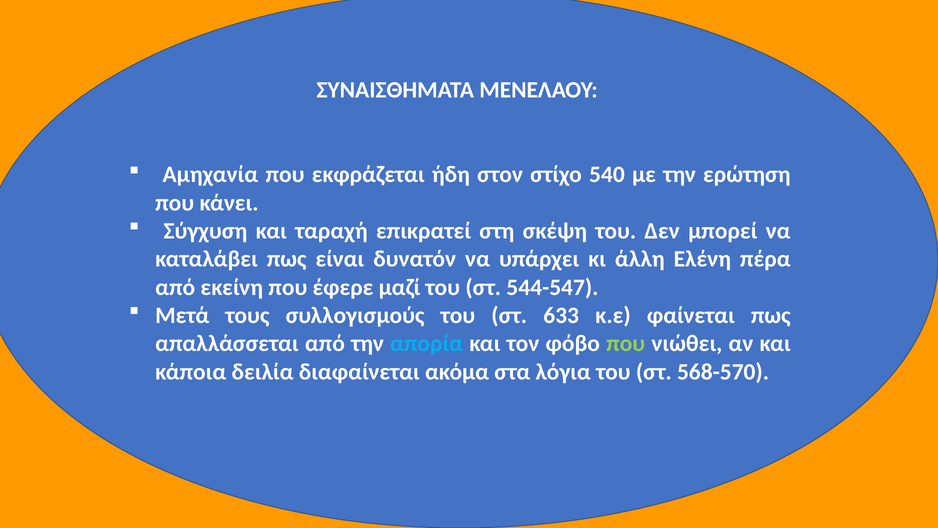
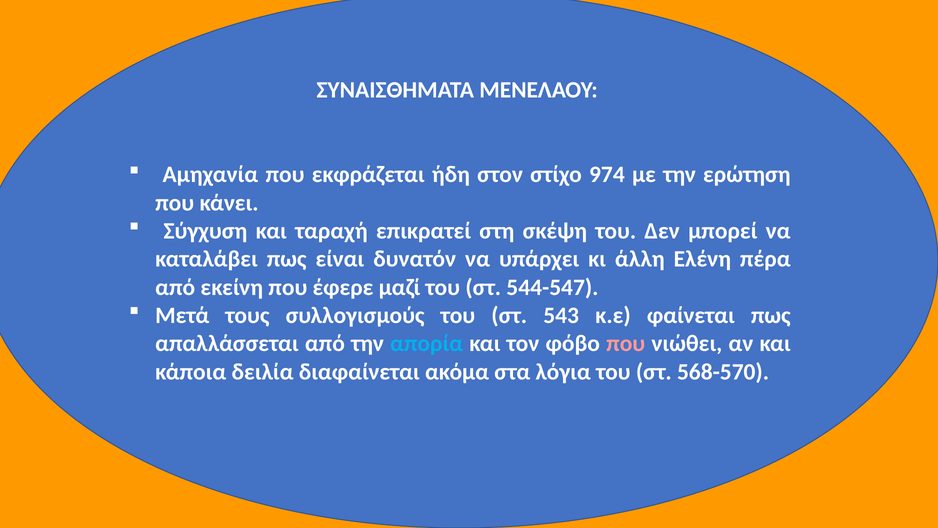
540: 540 -> 974
633: 633 -> 543
που at (626, 343) colour: light green -> pink
